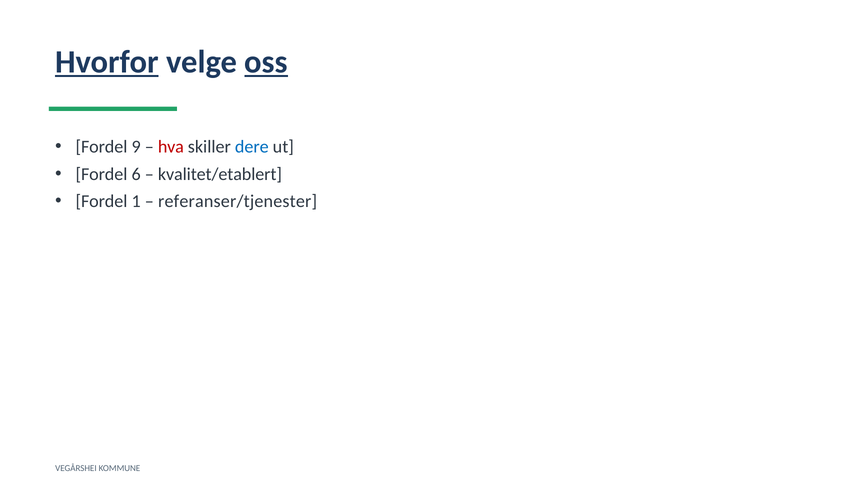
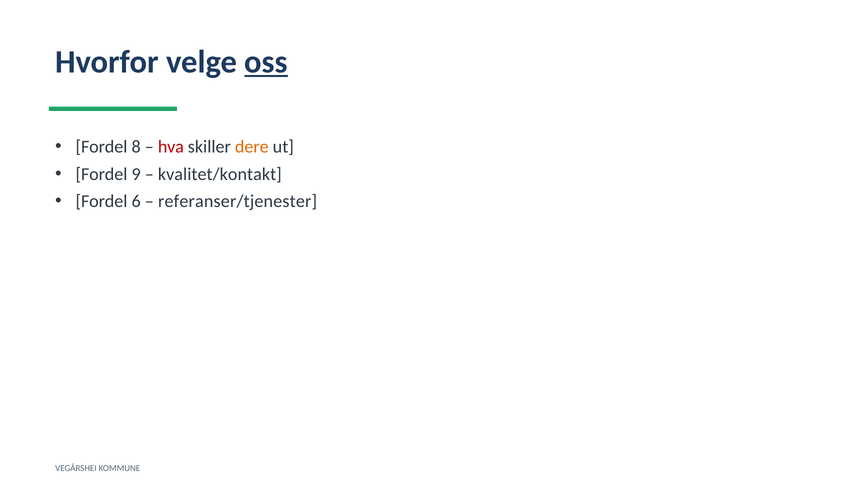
Hvorfor underline: present -> none
9: 9 -> 8
dere colour: blue -> orange
6: 6 -> 9
kvalitet/etablert: kvalitet/etablert -> kvalitet/kontakt
1: 1 -> 6
